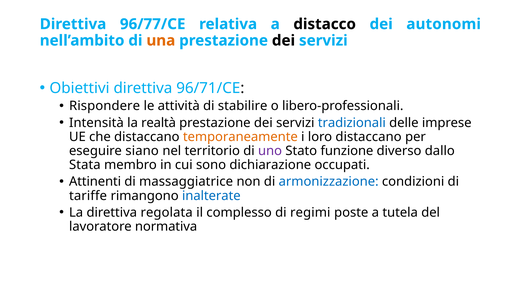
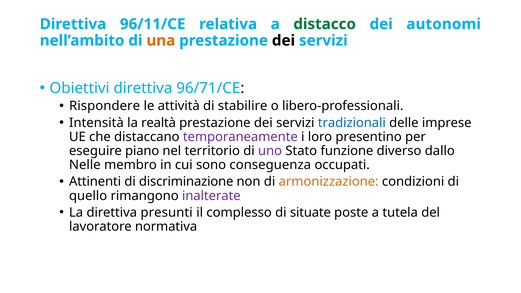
96/77/CE: 96/77/CE -> 96/11/CE
distacco colour: black -> green
temporaneamente colour: orange -> purple
loro distaccano: distaccano -> presentino
siano: siano -> piano
Stata: Stata -> Nelle
dichiarazione: dichiarazione -> conseguenza
massaggiatrice: massaggiatrice -> discriminazione
armonizzazione colour: blue -> orange
tariffe: tariffe -> quello
inalterate colour: blue -> purple
regolata: regolata -> presunti
regimi: regimi -> situate
